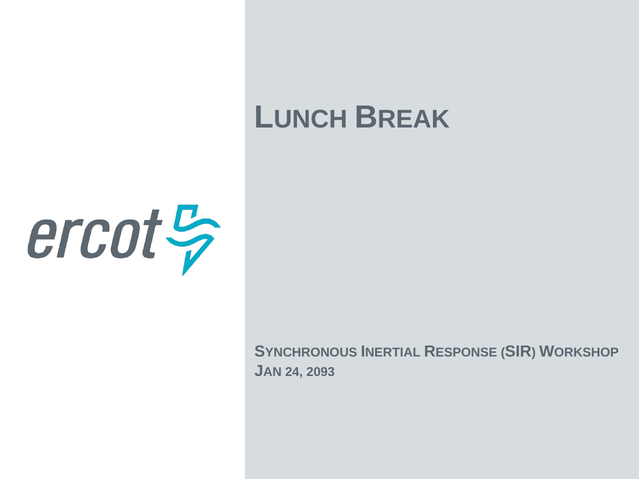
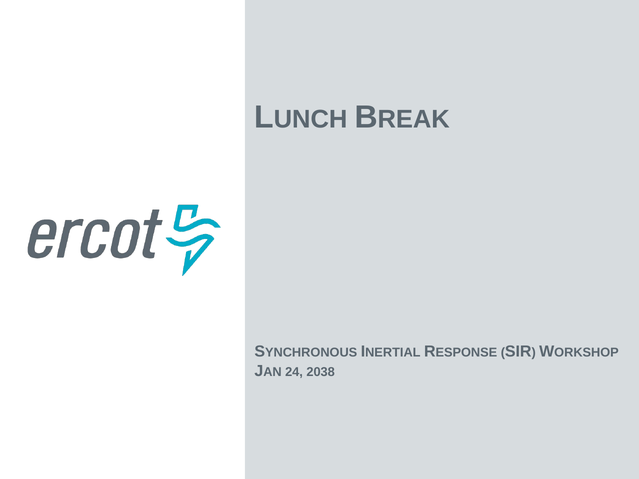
2093: 2093 -> 2038
